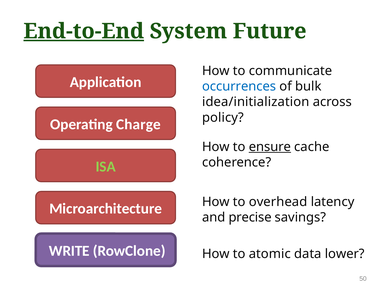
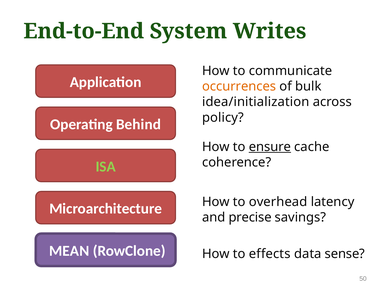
End-to-End underline: present -> none
Future: Future -> Writes
occurrences colour: blue -> orange
Charge: Charge -> Behind
WRITE: WRITE -> MEAN
atomic: atomic -> effects
lower: lower -> sense
